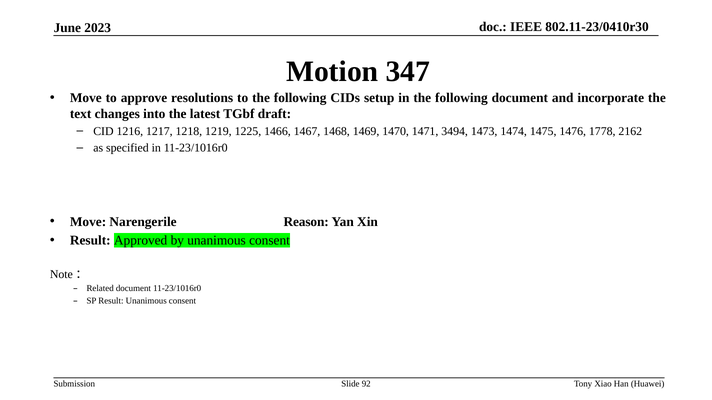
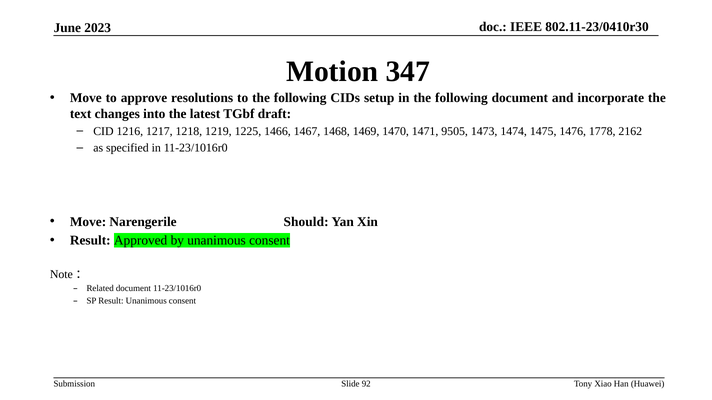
3494: 3494 -> 9505
Reason: Reason -> Should
